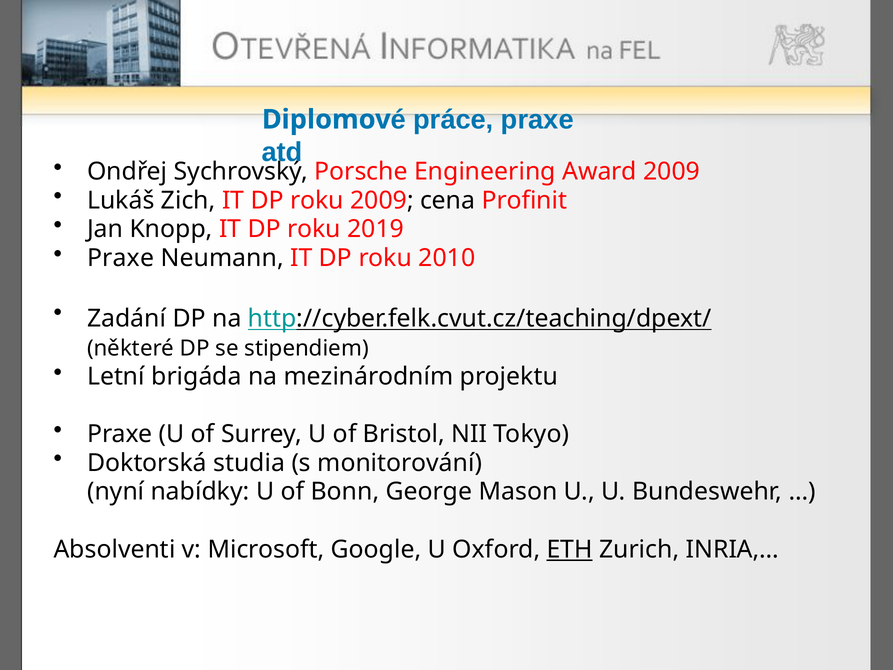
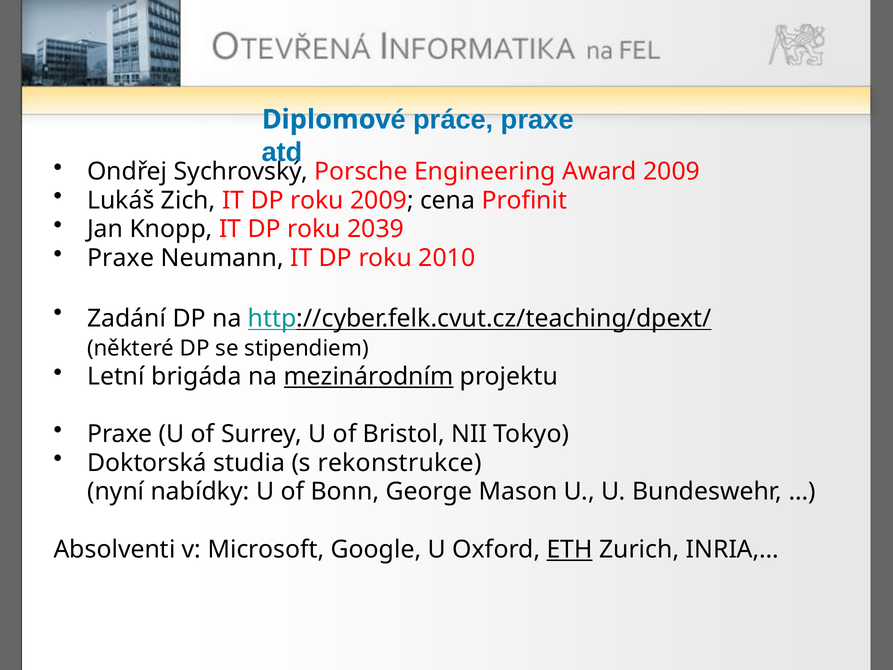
2019: 2019 -> 2039
mezinárodním underline: none -> present
monitorování: monitorování -> rekonstrukce
